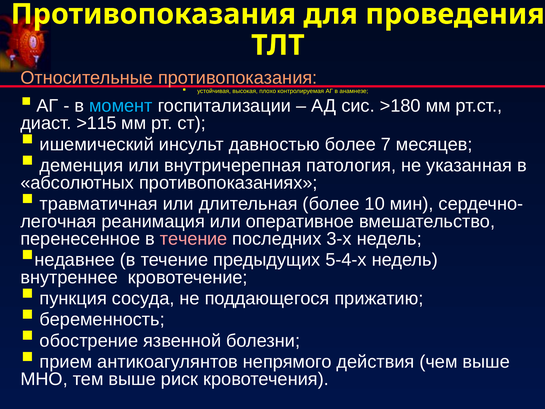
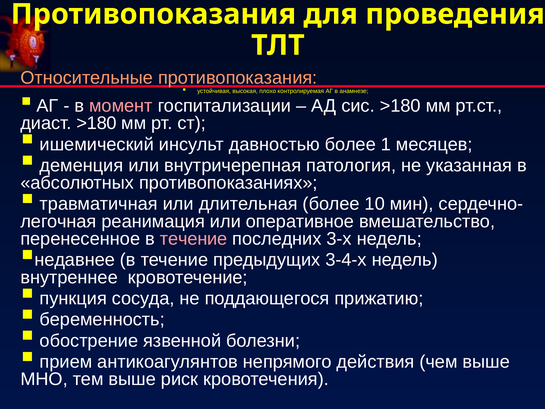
момент colour: light blue -> pink
диаст >115: >115 -> >180
7: 7 -> 1
5-4-х: 5-4-х -> 3-4-х
